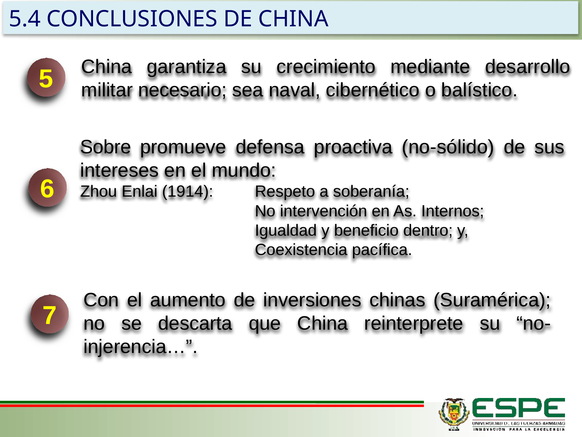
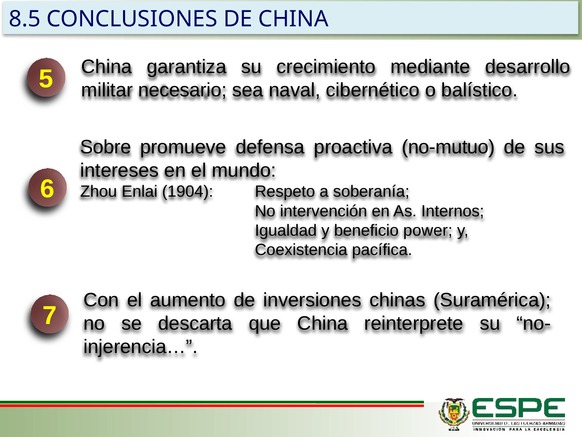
5.4: 5.4 -> 8.5
no-sólido: no-sólido -> no-mutuo
1914: 1914 -> 1904
dentro: dentro -> power
